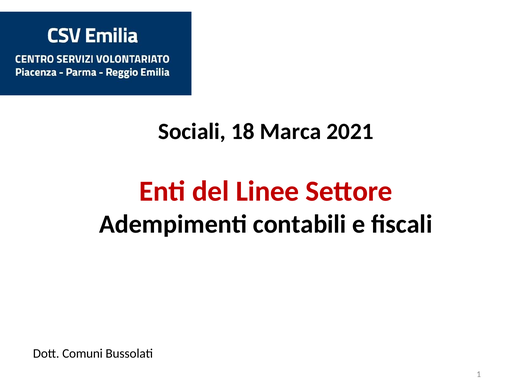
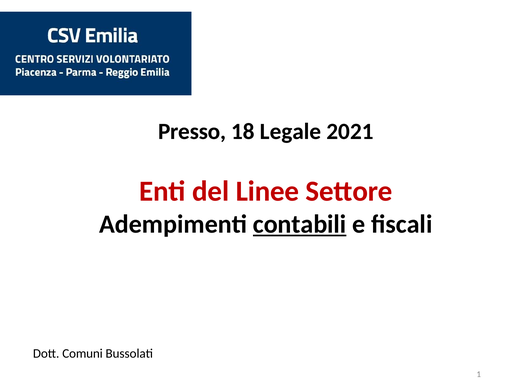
Sociali: Sociali -> Presso
Marca: Marca -> Legale
contabili underline: none -> present
